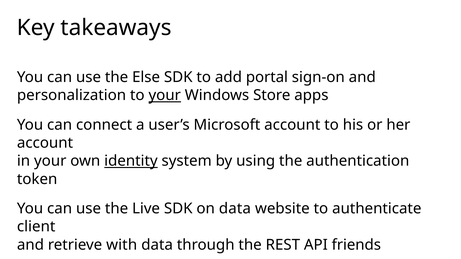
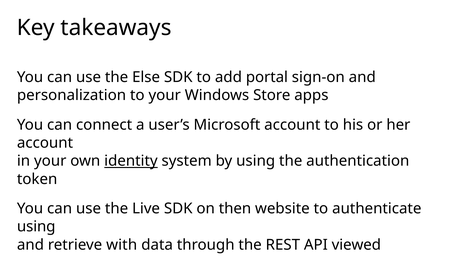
your at (165, 95) underline: present -> none
on data: data -> then
client at (36, 227): client -> using
friends: friends -> viewed
